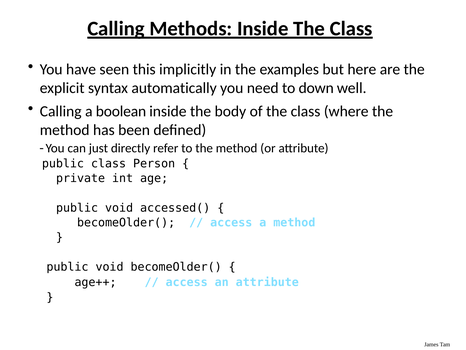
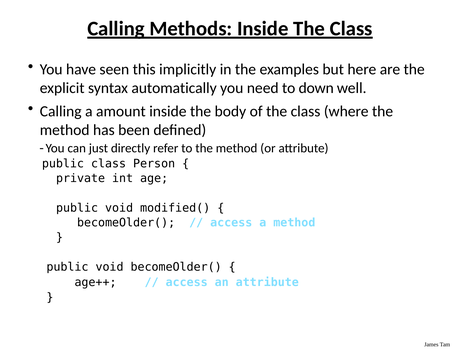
boolean: boolean -> amount
accessed(: accessed( -> modified(
